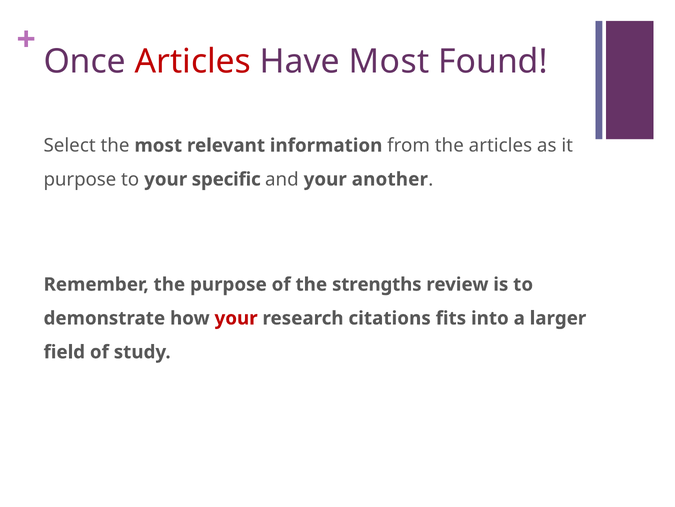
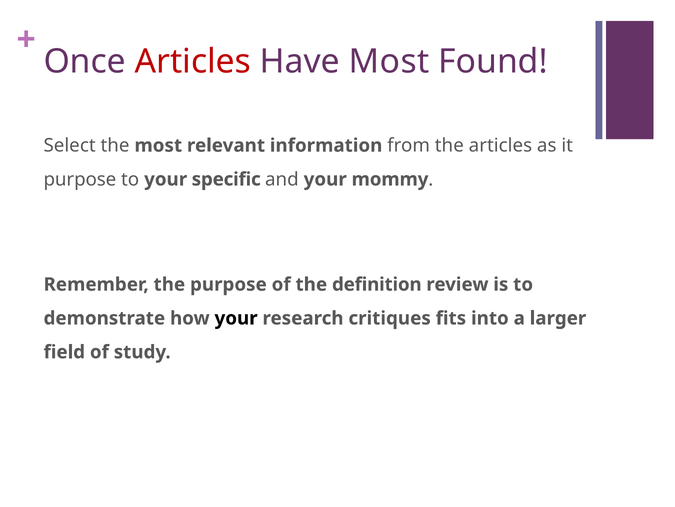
another: another -> mommy
strengths: strengths -> definition
your at (236, 318) colour: red -> black
citations: citations -> critiques
